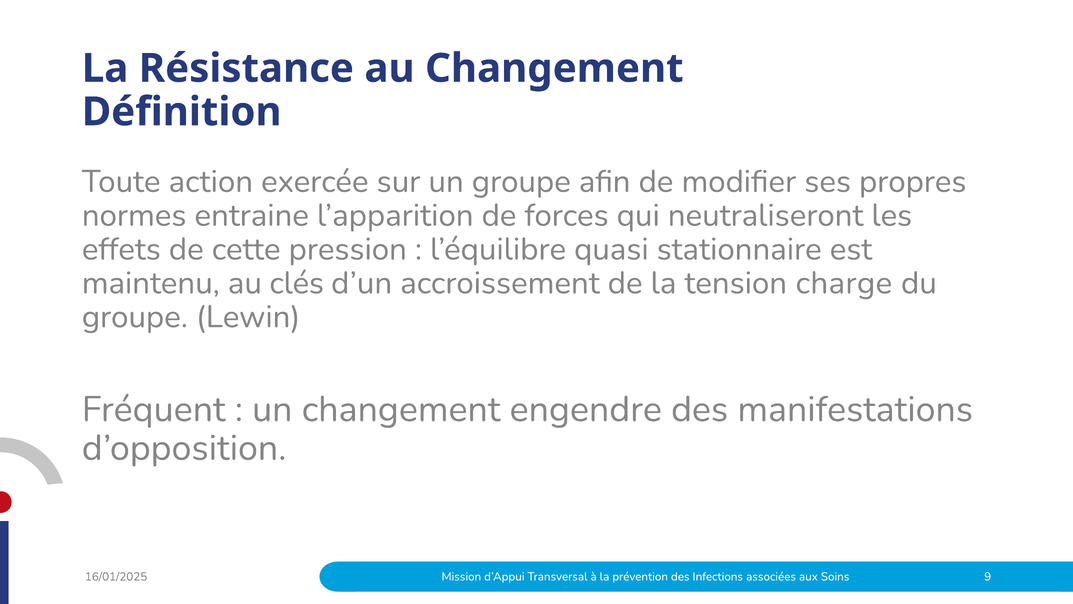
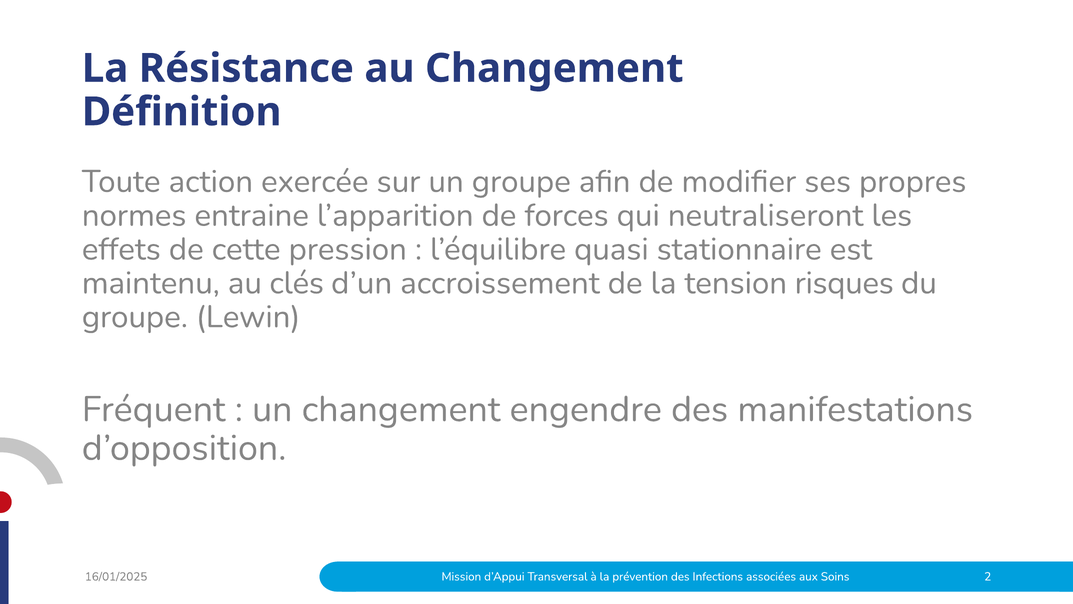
charge: charge -> risques
9: 9 -> 2
